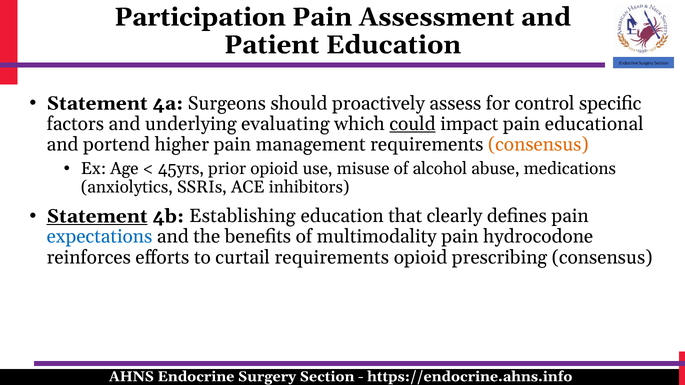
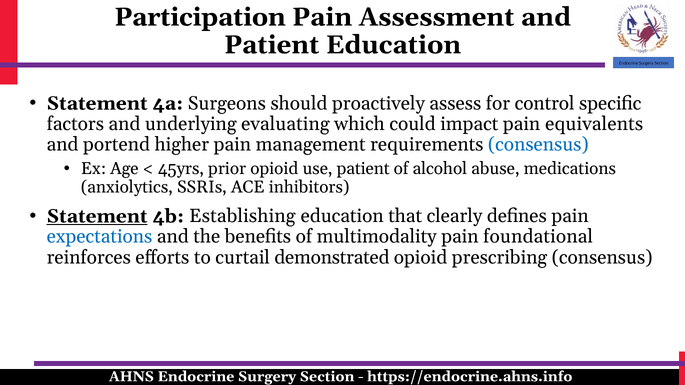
could underline: present -> none
educational: educational -> equivalents
consensus at (538, 145) colour: orange -> blue
use misuse: misuse -> patient
hydrocodone: hydrocodone -> foundational
curtail requirements: requirements -> demonstrated
